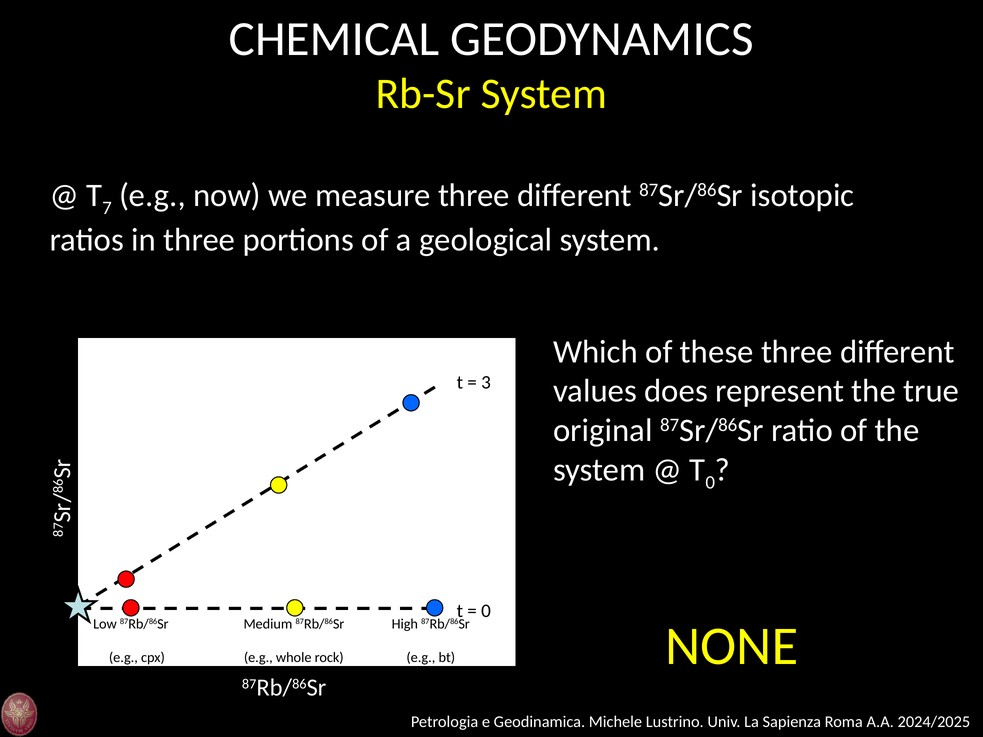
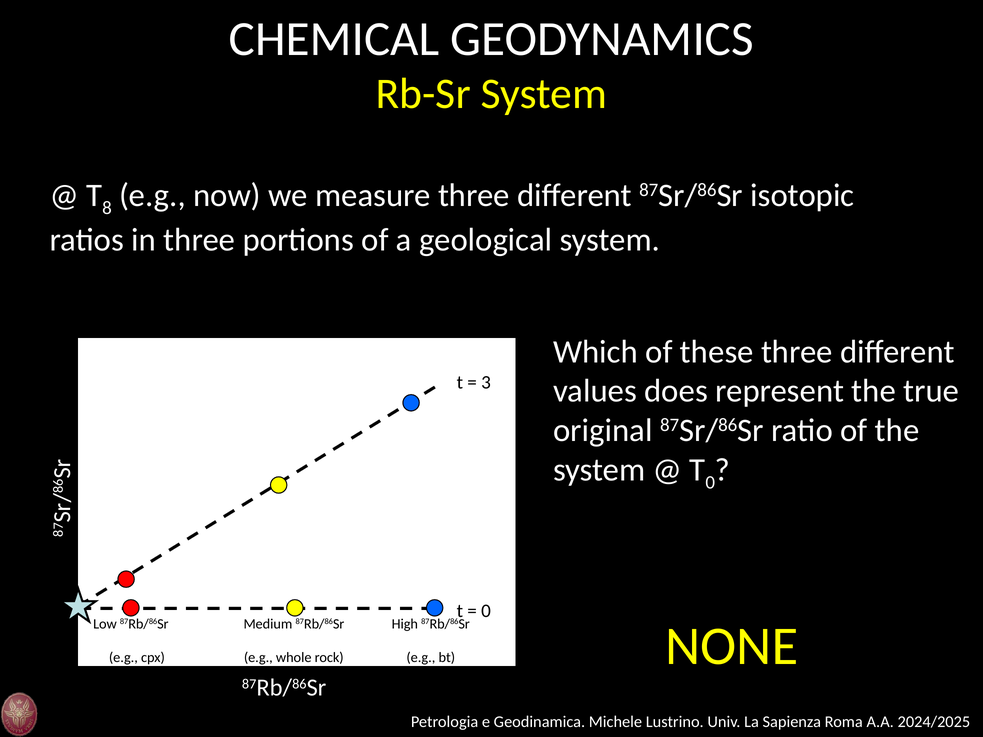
T 7: 7 -> 8
